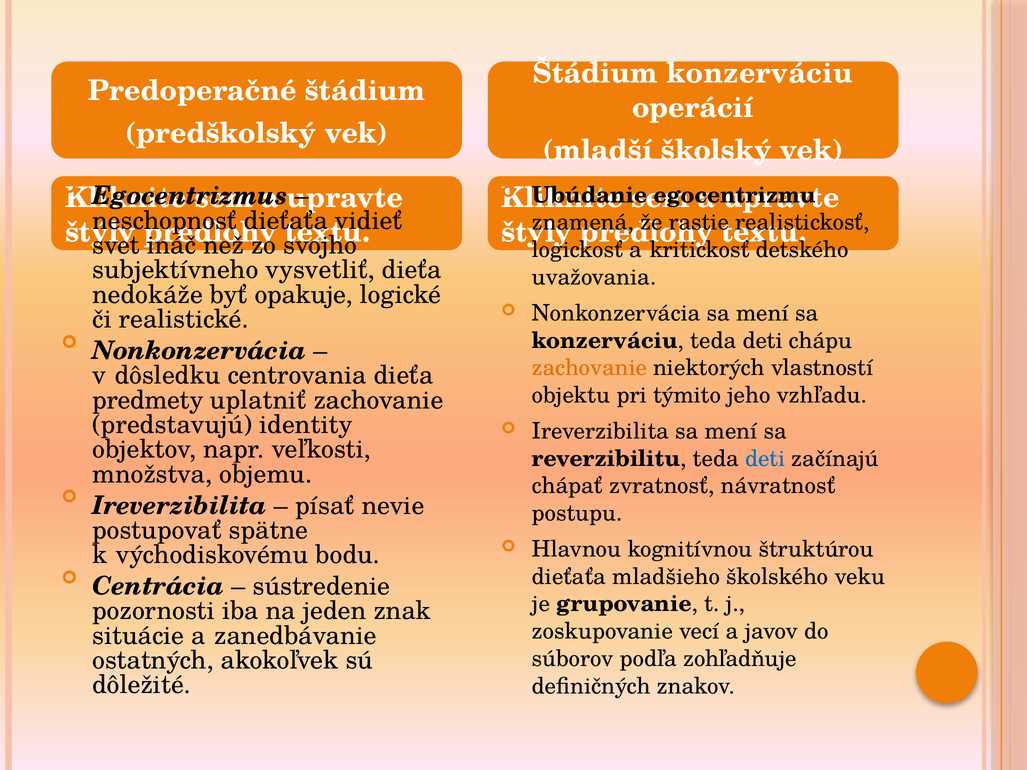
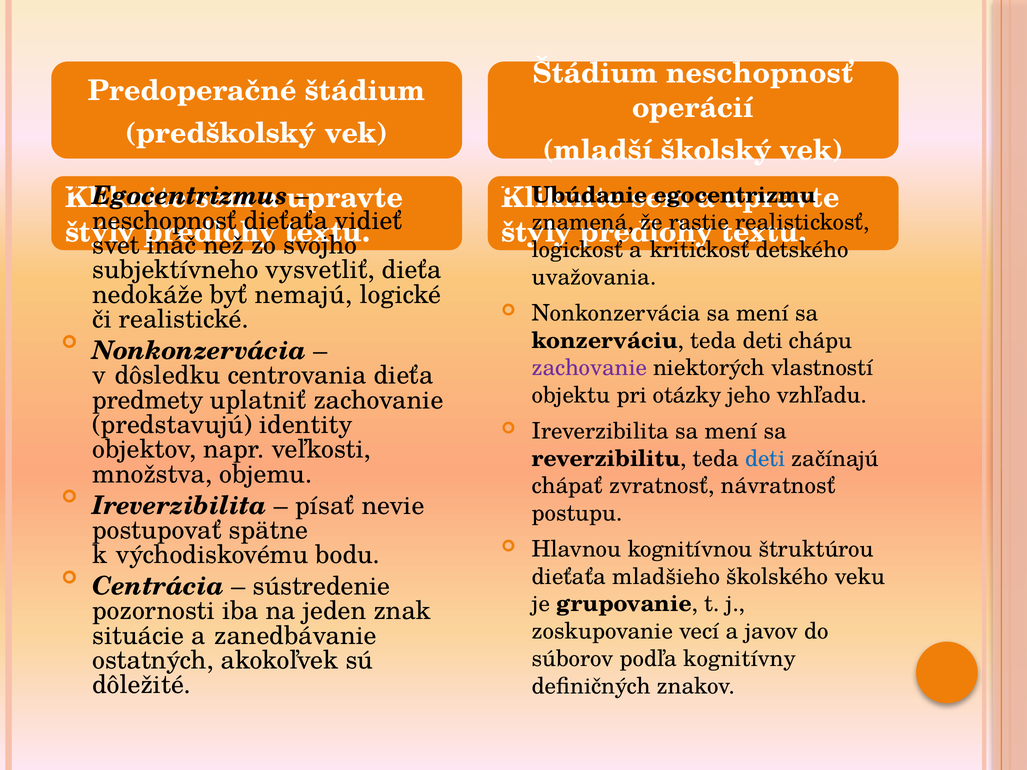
Štádium konzerváciu: konzerváciu -> neschopnosť
opakuje: opakuje -> nemajú
zachovanie at (589, 368) colour: orange -> purple
týmito: týmito -> otázky
zohľadňuje: zohľadňuje -> kognitívny
